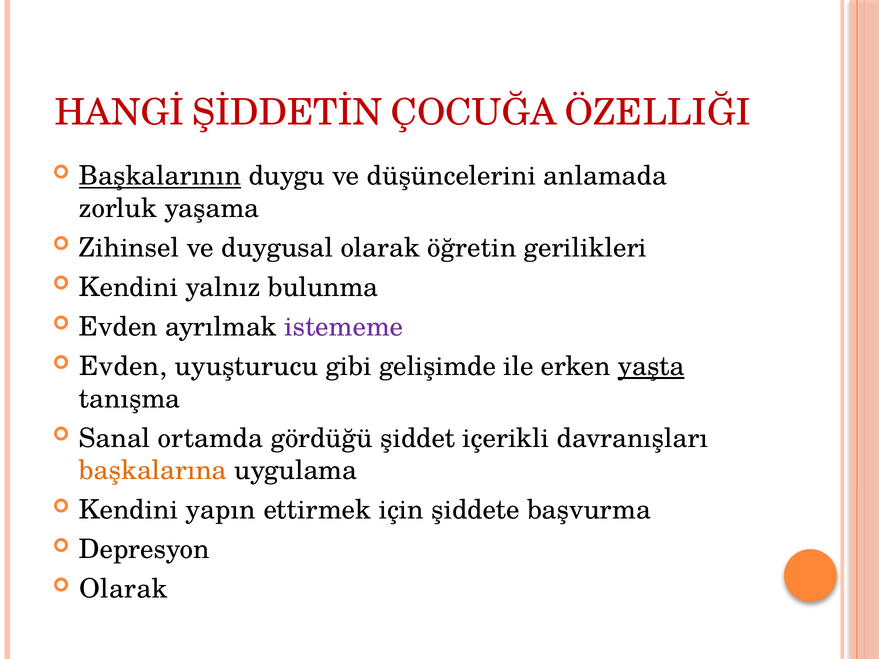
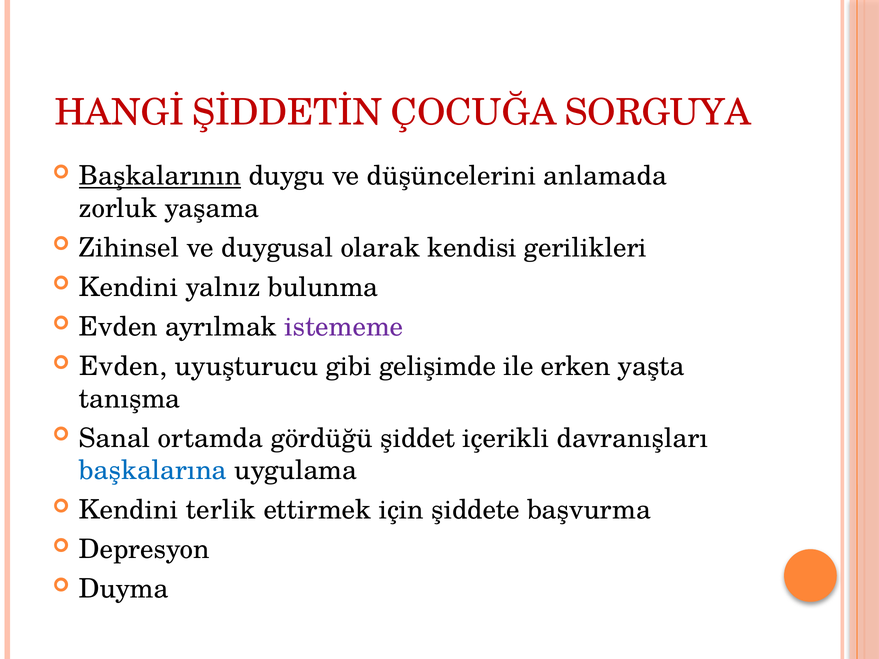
ÖZELLIĞI: ÖZELLIĞI -> SORGUYA
öğretin: öğretin -> kendisi
yaşta underline: present -> none
başkalarına colour: orange -> blue
yapın: yapın -> terlik
Olarak at (123, 589): Olarak -> Duyma
